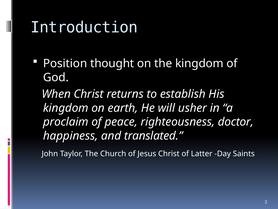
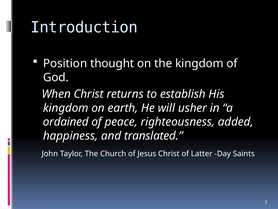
proclaim: proclaim -> ordained
doctor: doctor -> added
